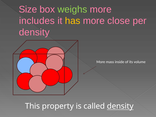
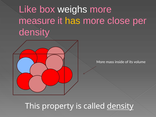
Size: Size -> Like
weighs colour: light green -> white
includes: includes -> measure
